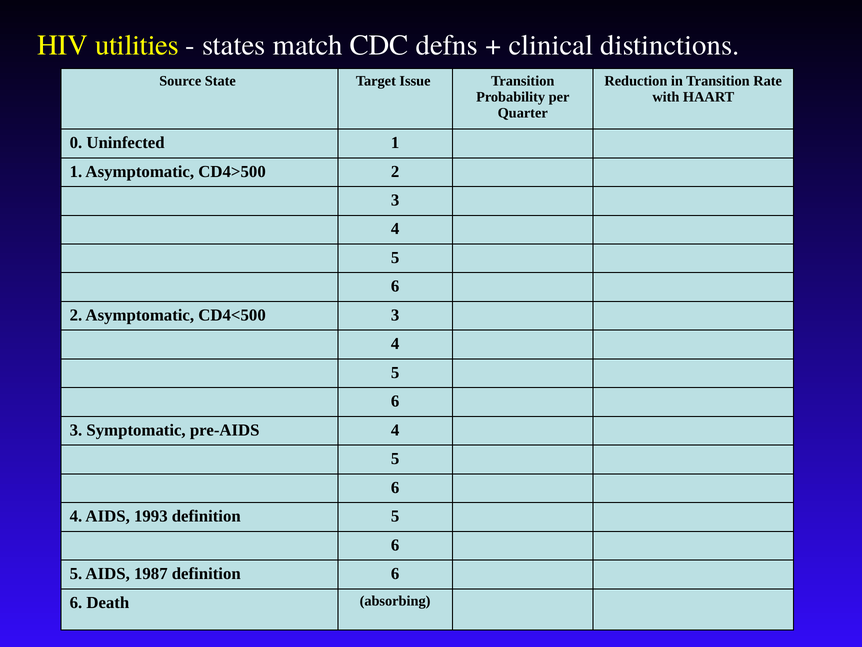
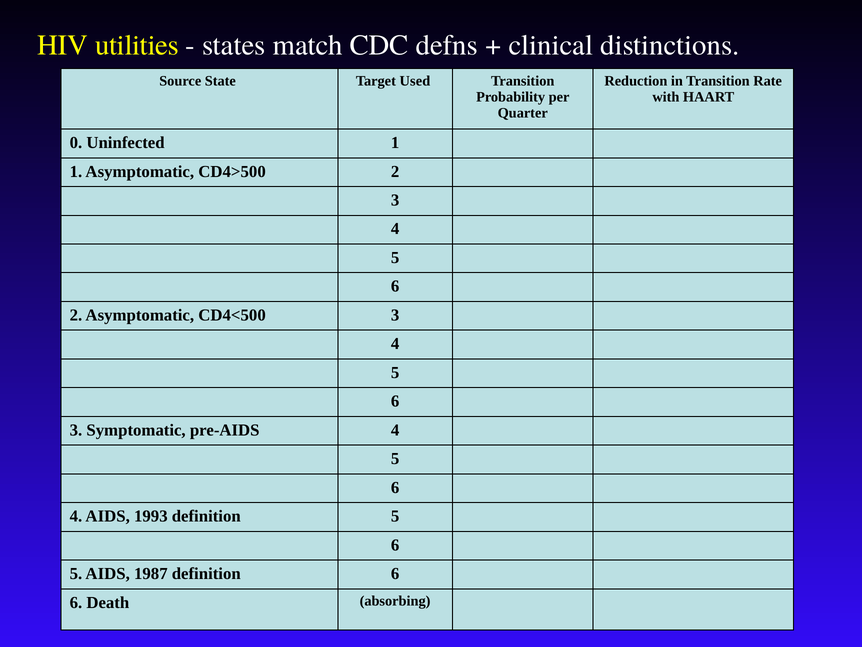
Issue: Issue -> Used
